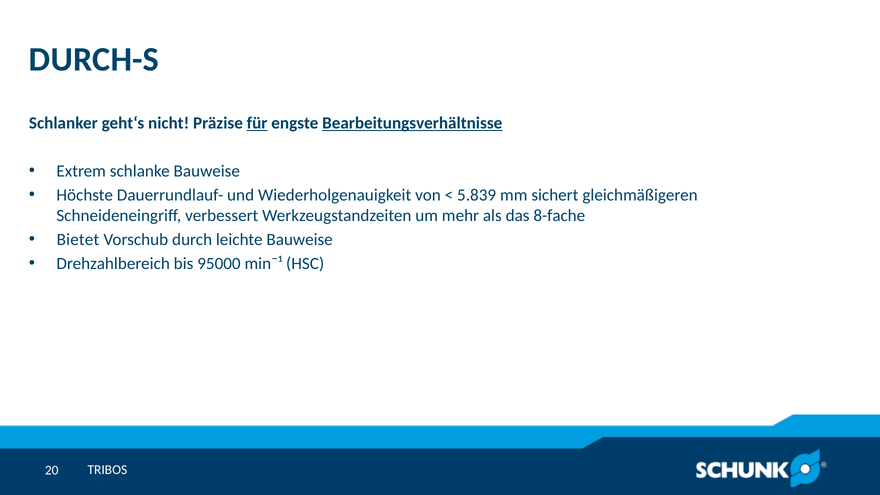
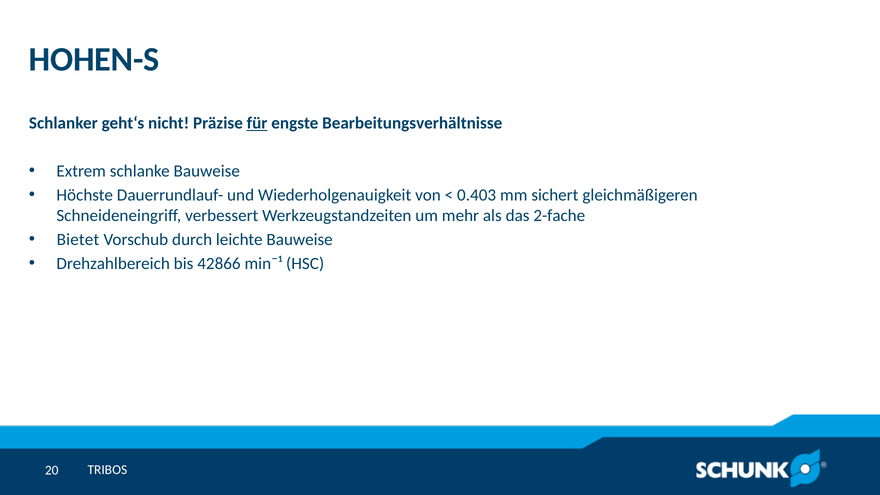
DURCH-S: DURCH-S -> HOHEN-S
Bearbeitungsverhältnisse underline: present -> none
5.839: 5.839 -> 0.403
8-fache: 8-fache -> 2-fache
95000: 95000 -> 42866
